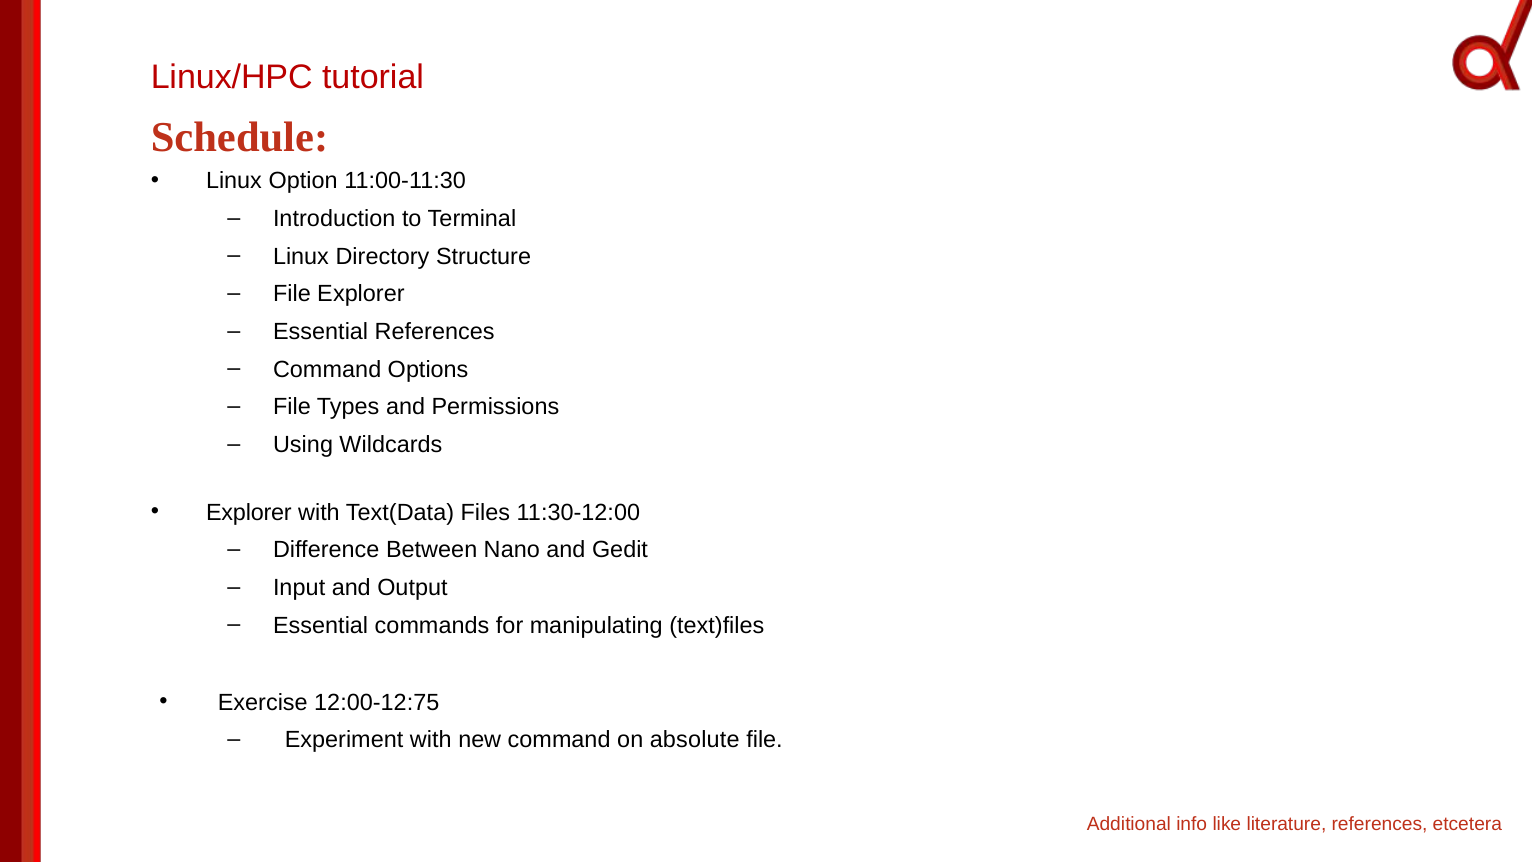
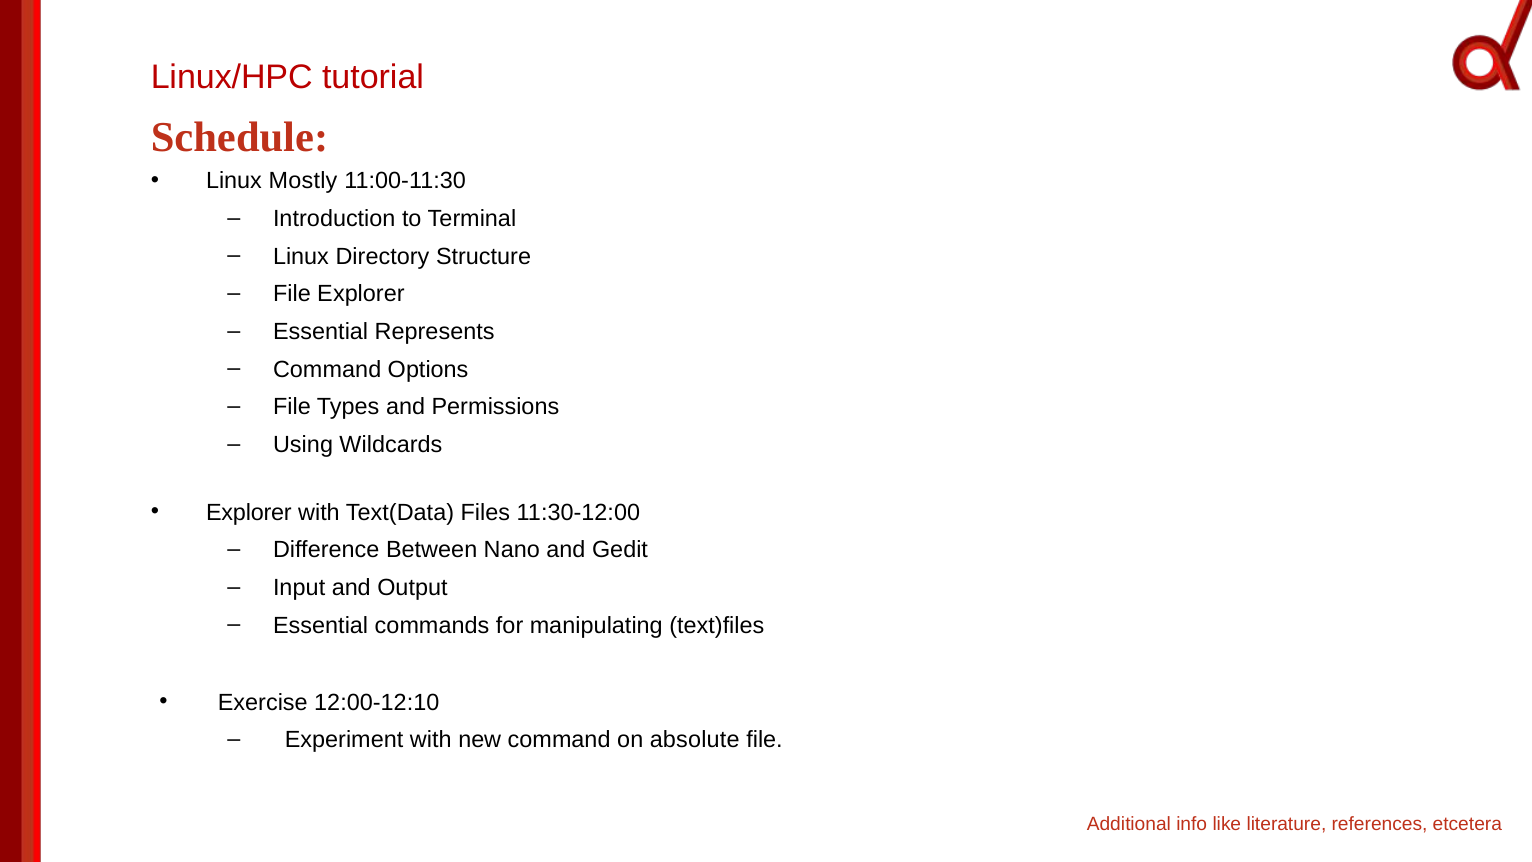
Option: Option -> Mostly
Essential References: References -> Represents
12:00-12:75: 12:00-12:75 -> 12:00-12:10
